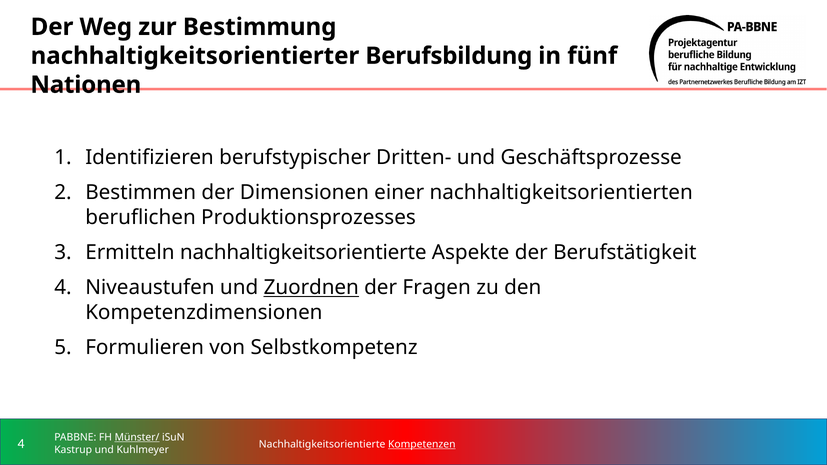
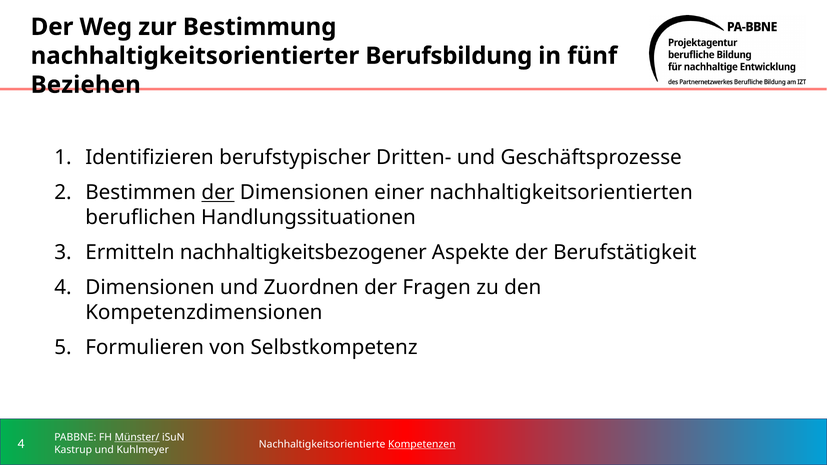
Nationen: Nationen -> Beziehen
der at (218, 193) underline: none -> present
Produktionsprozesses: Produktionsprozesses -> Handlungssituationen
Ermitteln nachhaltigkeitsorientierte: nachhaltigkeitsorientierte -> nachhaltigkeitsbezogener
Niveaustufen at (150, 288): Niveaustufen -> Dimensionen
Zuordnen underline: present -> none
